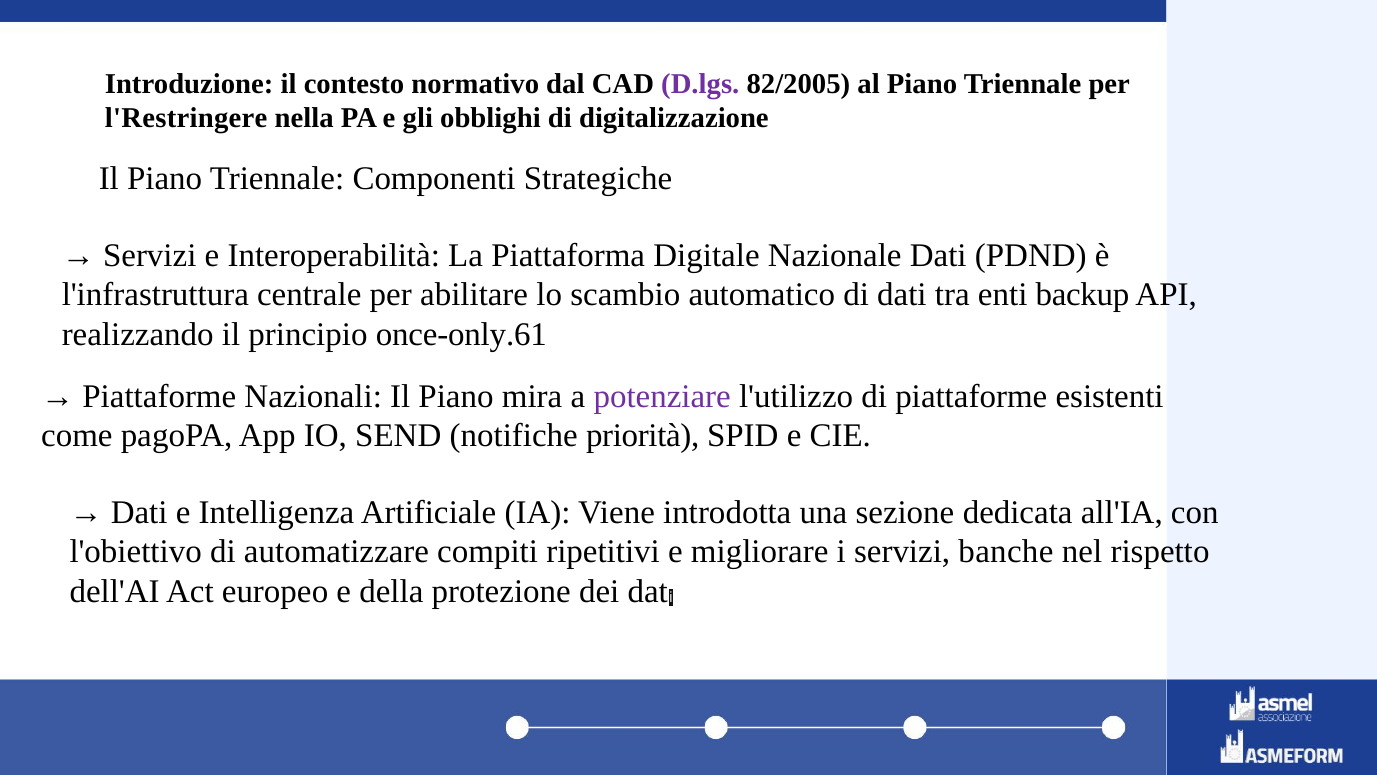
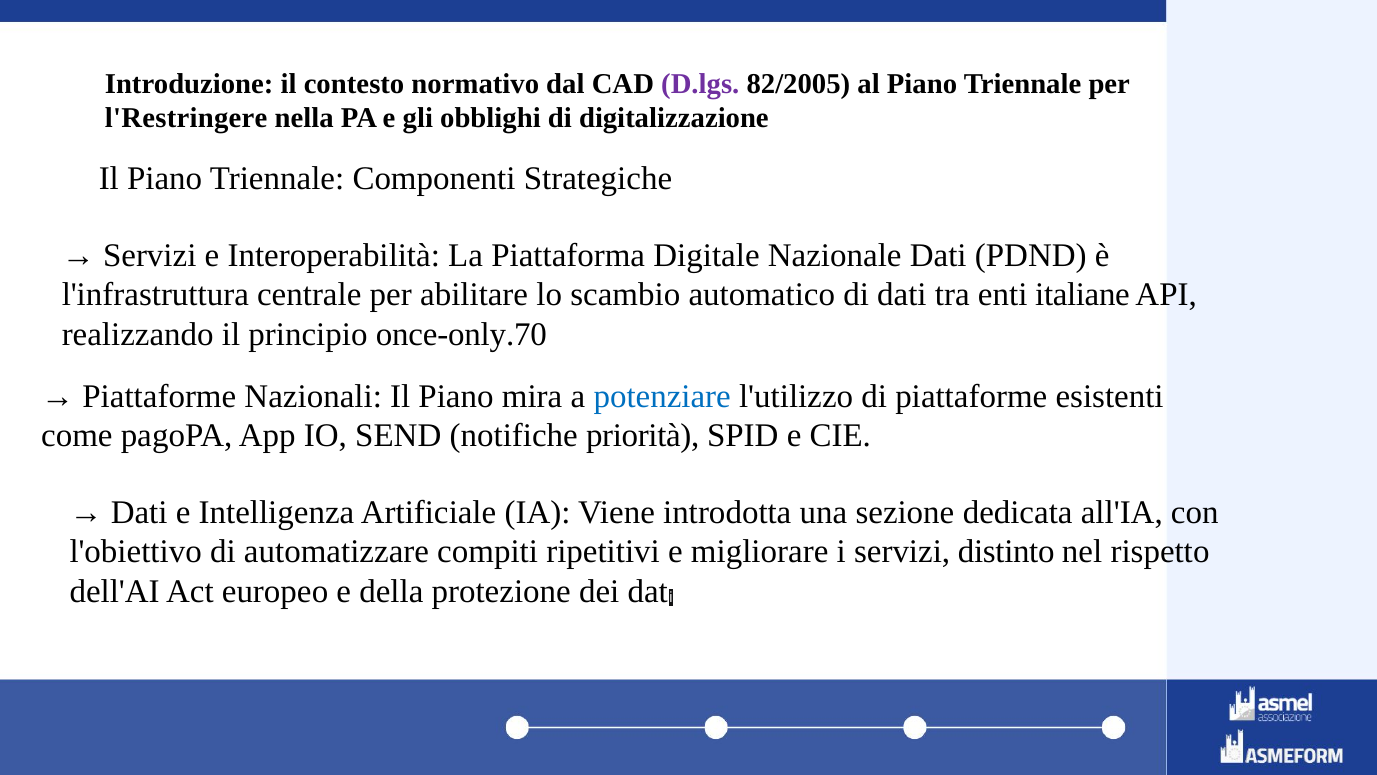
backup: backup -> italiane
once-only.61: once-only.61 -> once-only.70
potenziare colour: purple -> blue
banche: banche -> distinto
